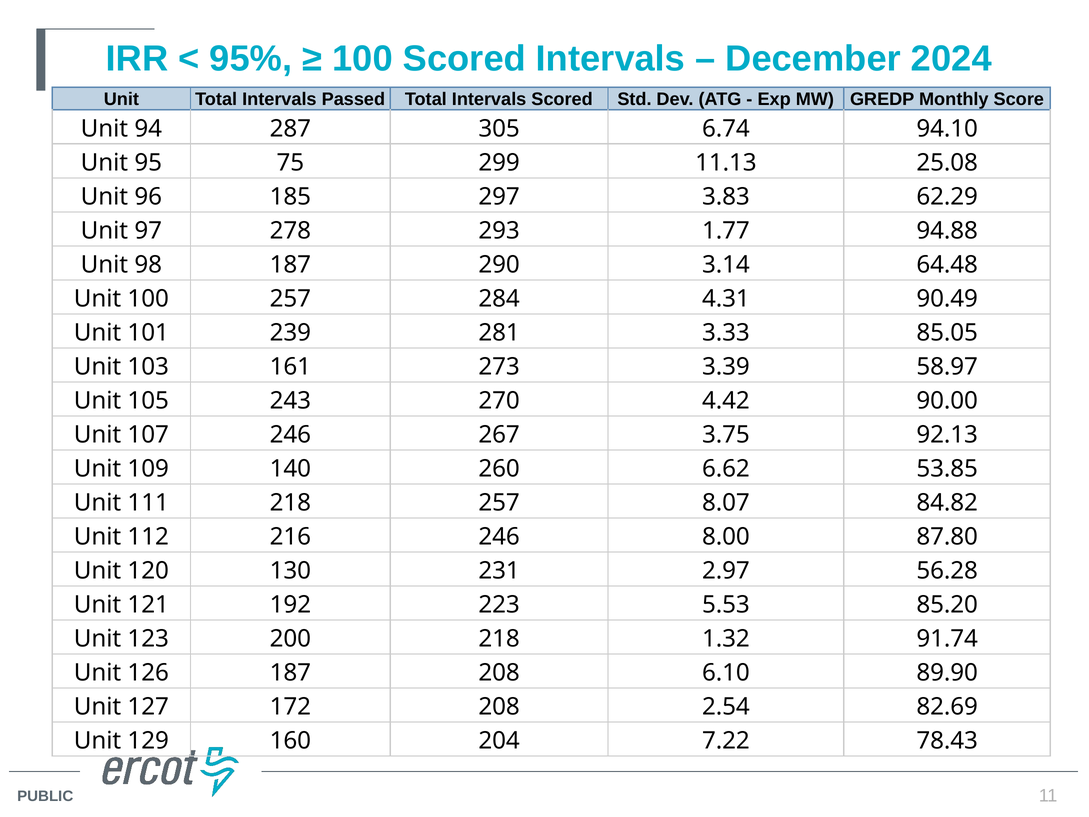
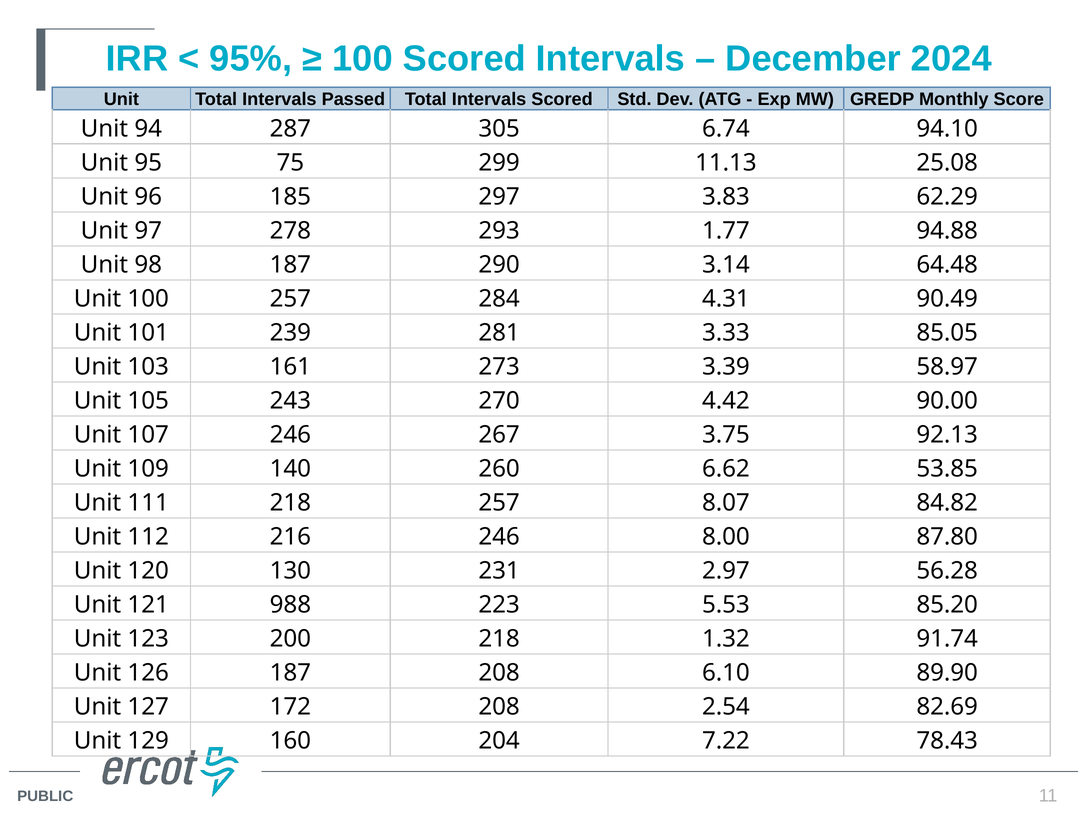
192: 192 -> 988
